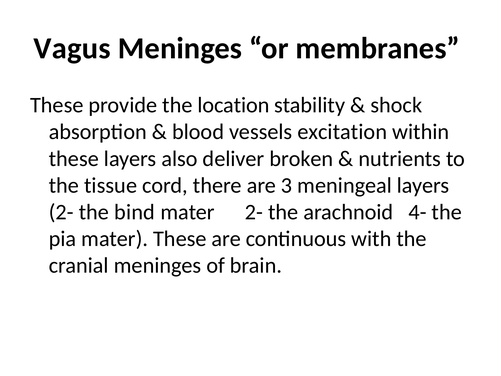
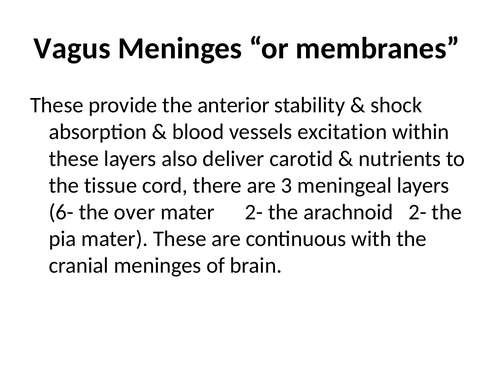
location: location -> anterior
broken: broken -> carotid
2- at (61, 212): 2- -> 6-
bind: bind -> over
arachnoid 4-: 4- -> 2-
